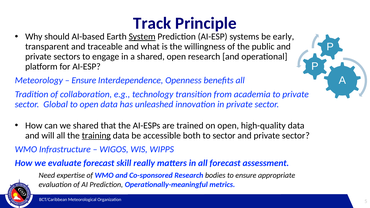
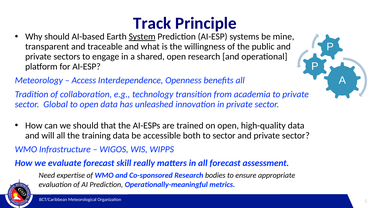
early: early -> mine
Ensure at (84, 80): Ensure -> Access
we shared: shared -> should
training underline: present -> none
